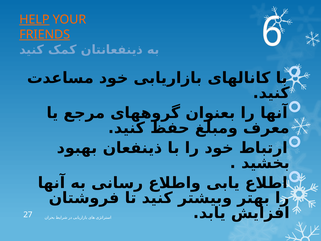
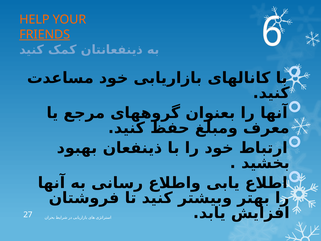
HELP underline: present -> none
